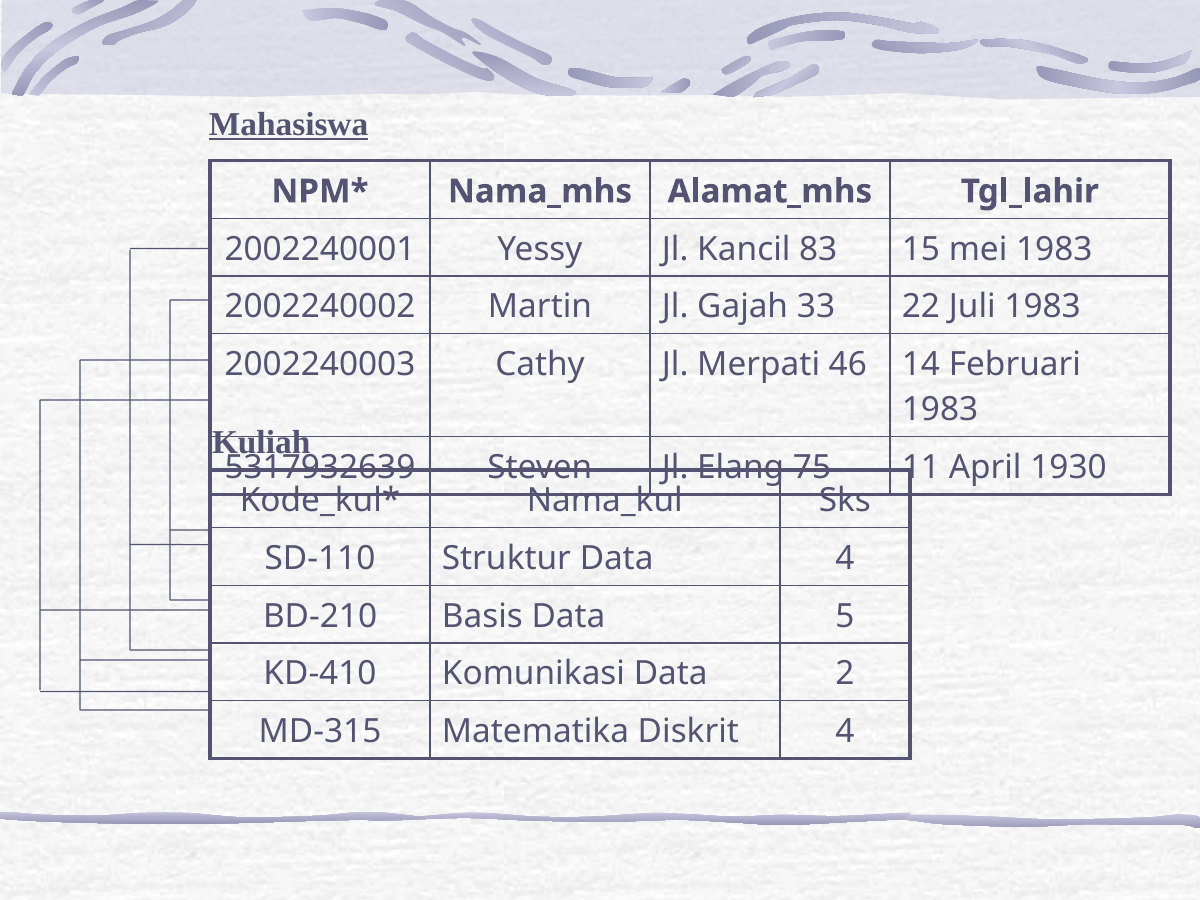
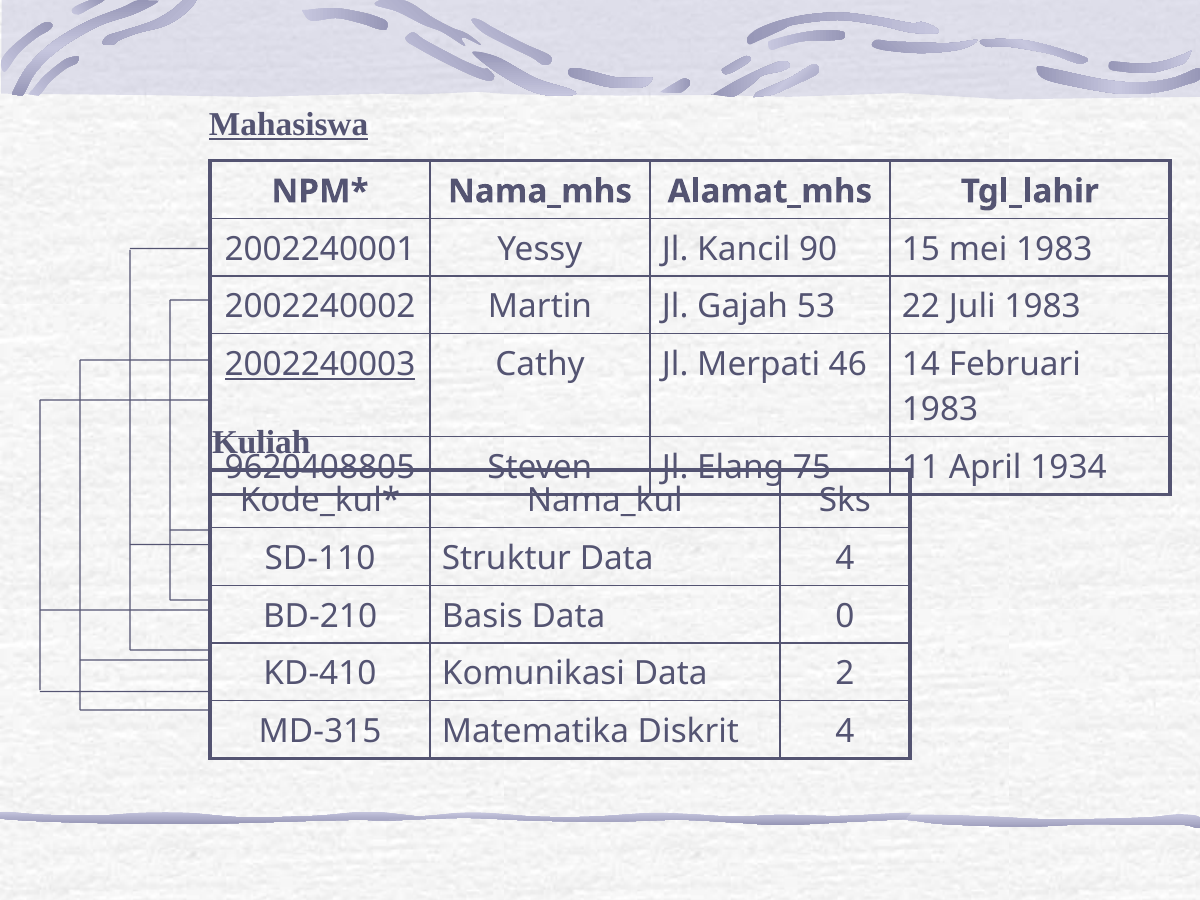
83: 83 -> 90
33: 33 -> 53
2002240003 underline: none -> present
5317932639: 5317932639 -> 9620408805
1930: 1930 -> 1934
5: 5 -> 0
